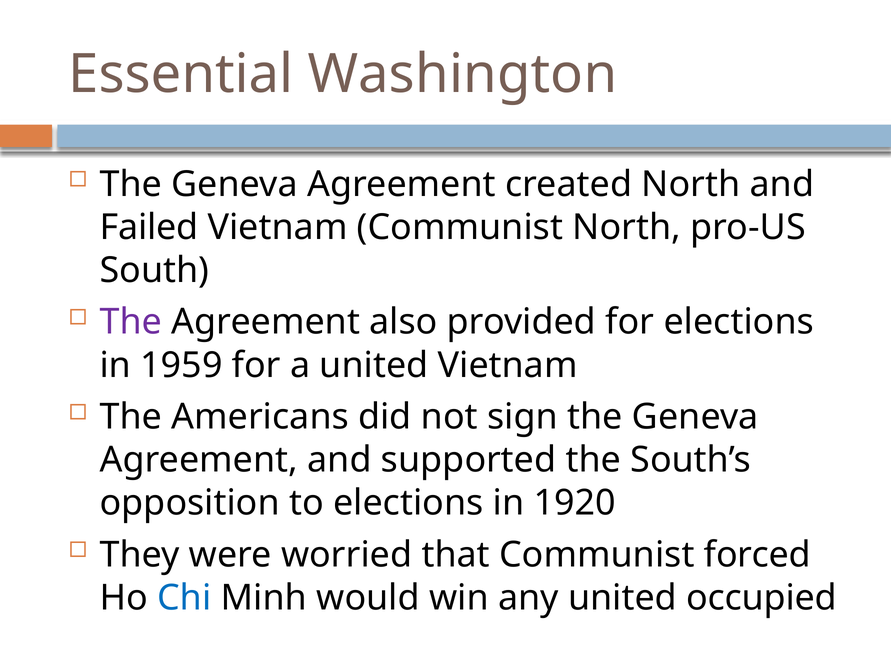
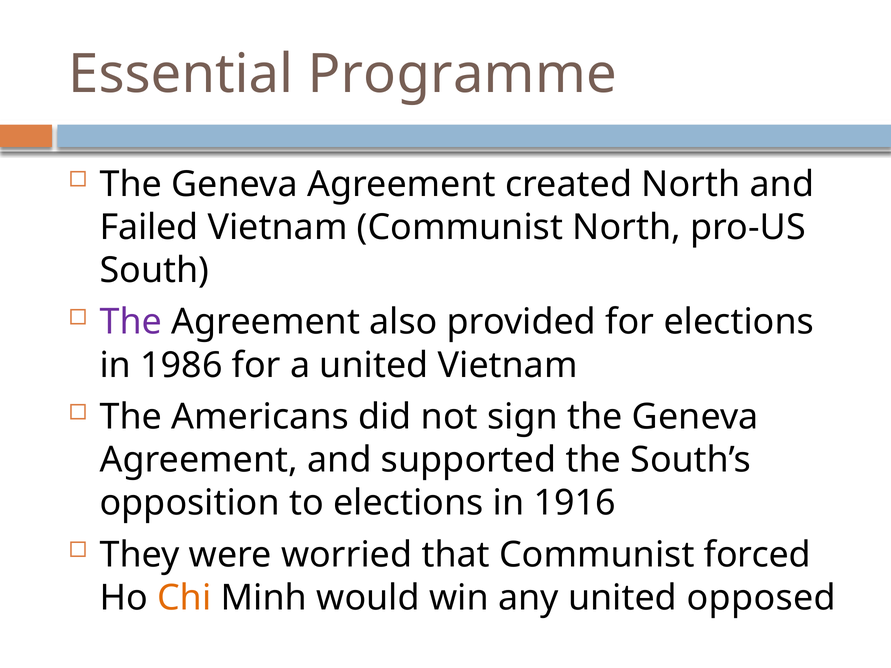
Washington: Washington -> Programme
1959: 1959 -> 1986
1920: 1920 -> 1916
Chi colour: blue -> orange
occupied: occupied -> opposed
